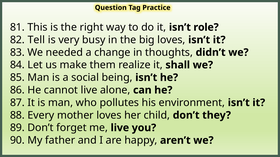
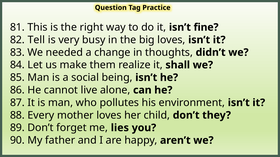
role: role -> fine
me live: live -> lies
